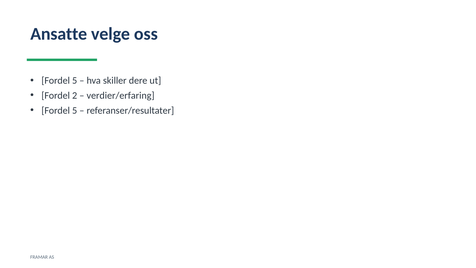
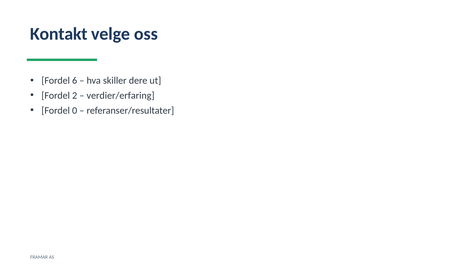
Ansatte: Ansatte -> Kontakt
5 at (75, 81): 5 -> 6
5 at (75, 110): 5 -> 0
